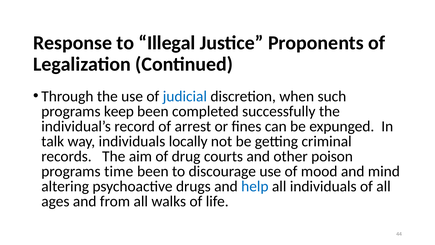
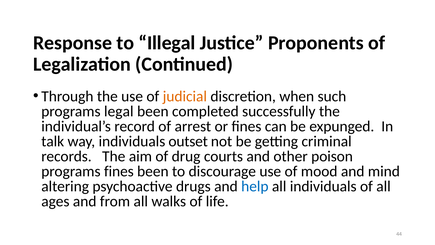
judicial colour: blue -> orange
keep: keep -> legal
locally: locally -> outset
programs time: time -> fines
